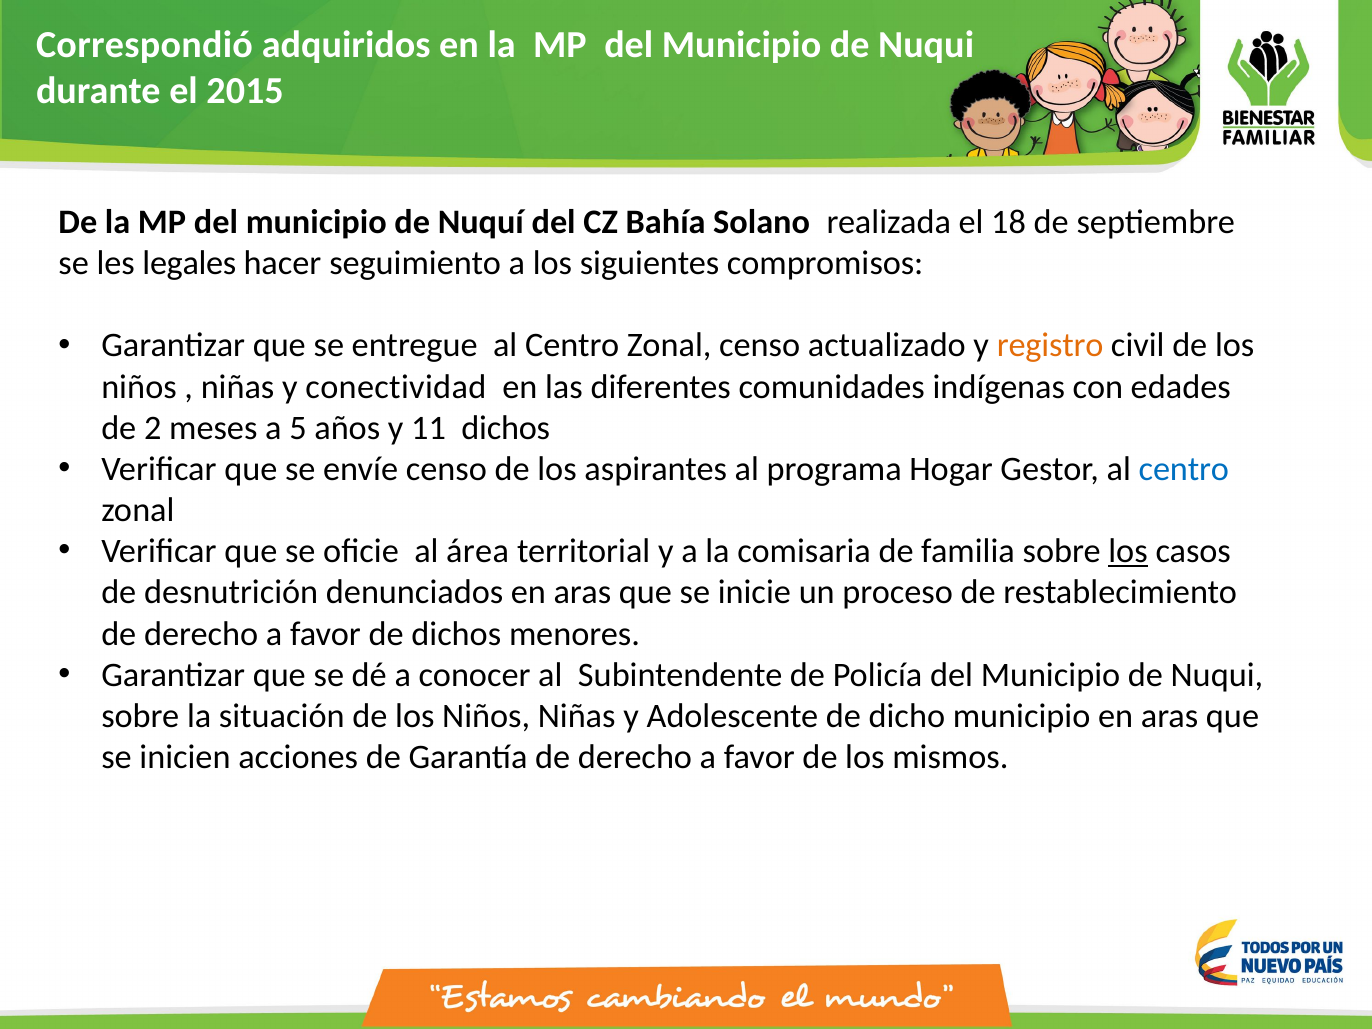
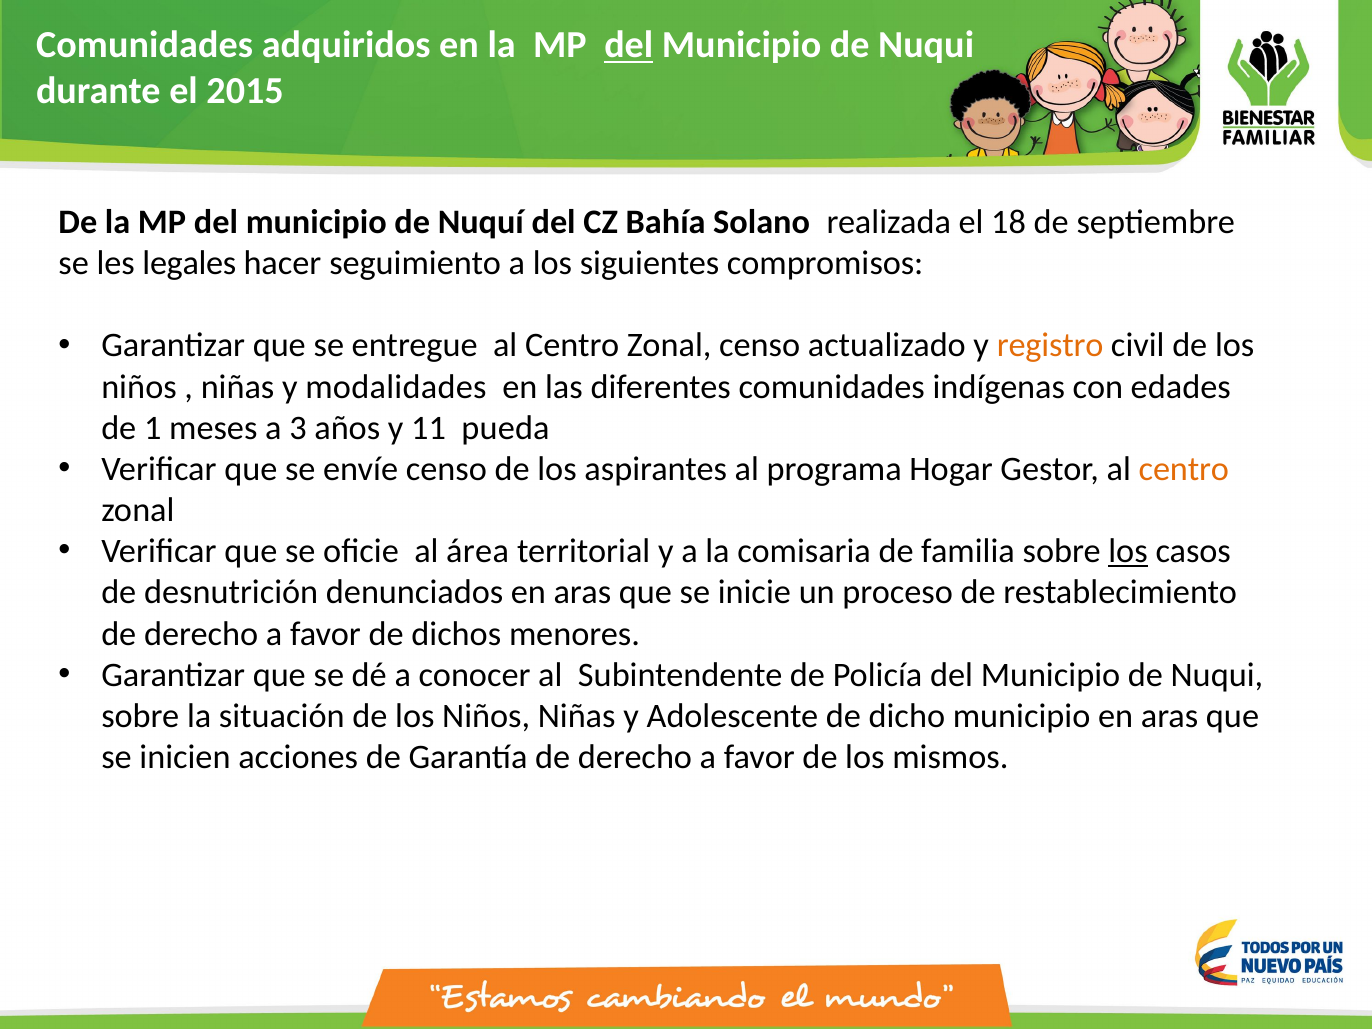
Correspondió at (144, 45): Correspondió -> Comunidades
del at (629, 45) underline: none -> present
conectividad: conectividad -> modalidades
2: 2 -> 1
5: 5 -> 3
11 dichos: dichos -> pueda
centro at (1184, 469) colour: blue -> orange
